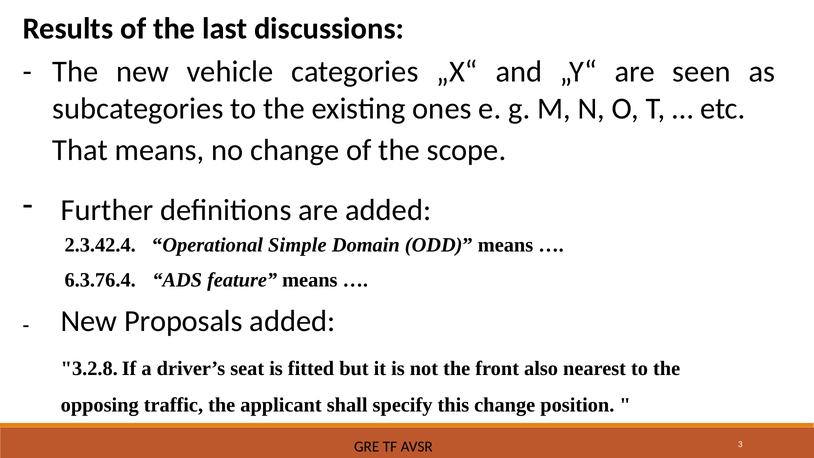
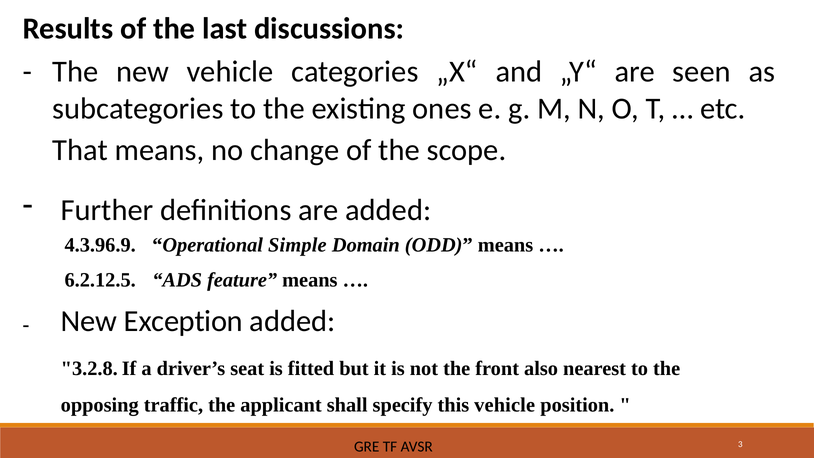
2.3.42.4: 2.3.42.4 -> 4.3.96.9
6.3.76.4: 6.3.76.4 -> 6.2.12.5
Proposals: Proposals -> Exception
this change: change -> vehicle
